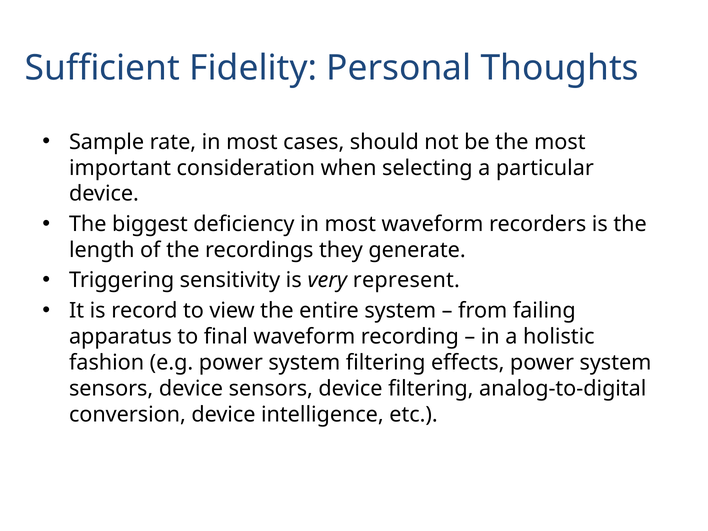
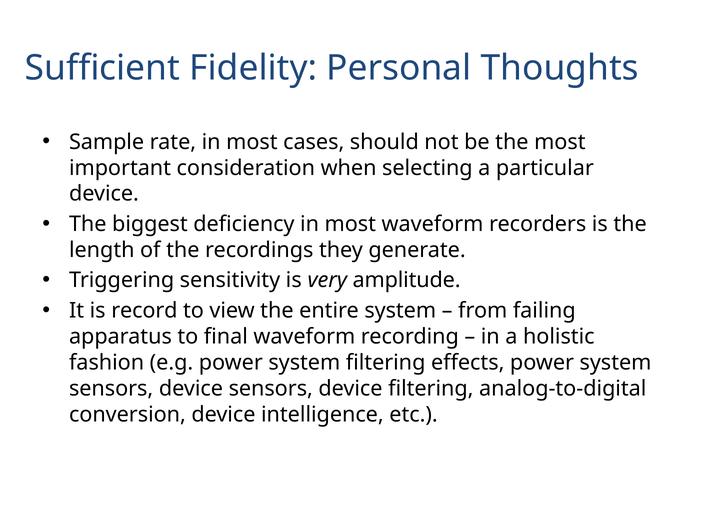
represent: represent -> amplitude
